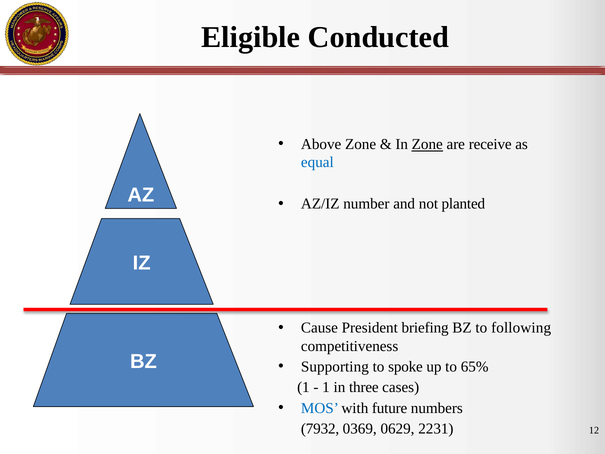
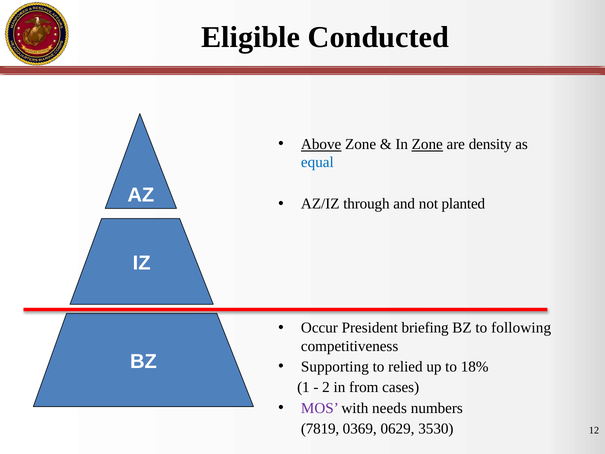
Above underline: none -> present
receive: receive -> density
number: number -> through
Cause: Cause -> Occur
spoke: spoke -> relied
65%: 65% -> 18%
1 at (326, 387): 1 -> 2
three: three -> from
MOS colour: blue -> purple
future: future -> needs
7932: 7932 -> 7819
2231: 2231 -> 3530
